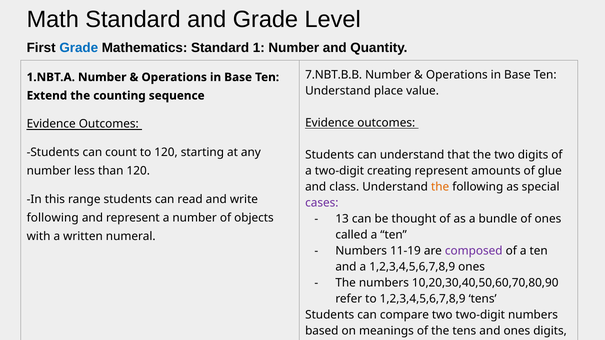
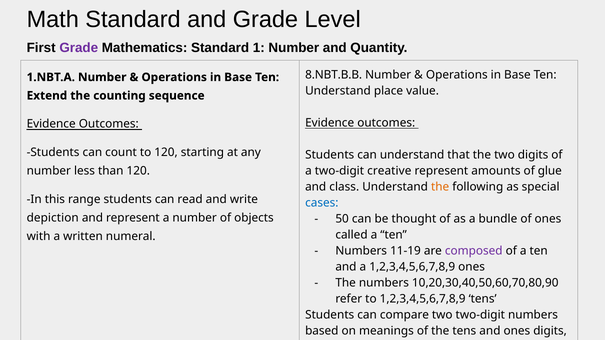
Grade at (79, 48) colour: blue -> purple
7.NBT.B.B: 7.NBT.B.B -> 8.NBT.B.B
creating: creating -> creative
cases colour: purple -> blue
following at (53, 218): following -> depiction
13: 13 -> 50
